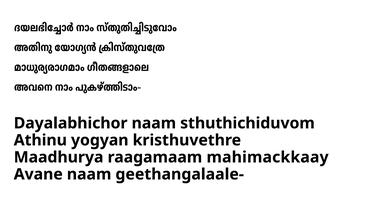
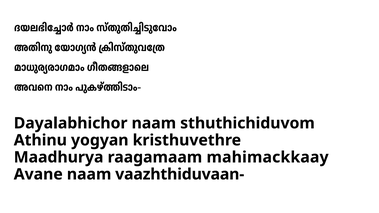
geethangalaale-: geethangalaale- -> vaazhthiduvaan-
